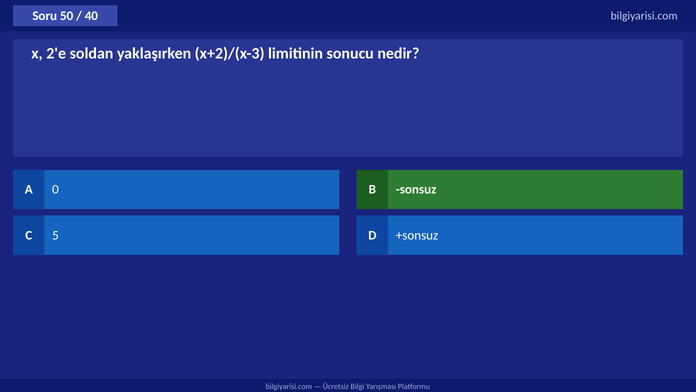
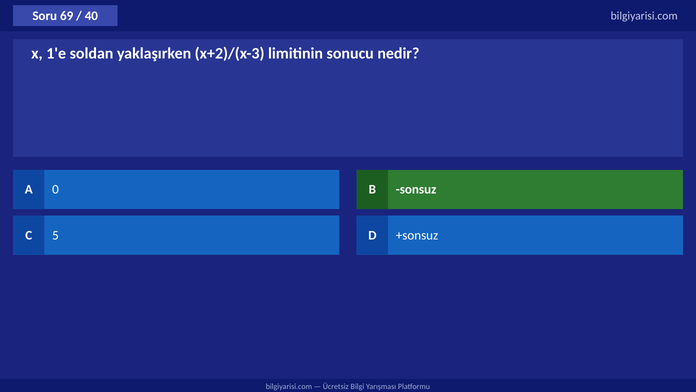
50: 50 -> 69
2'e: 2'e -> 1'e
